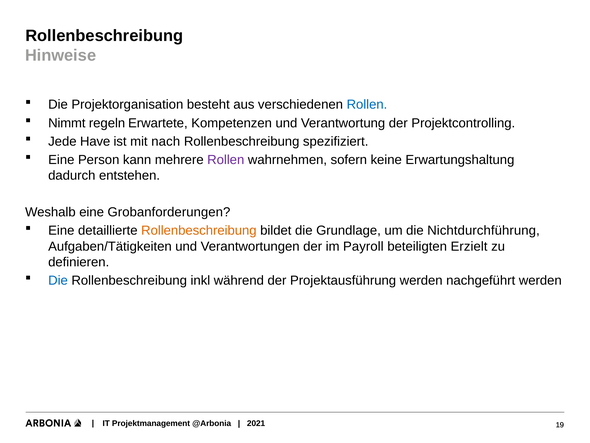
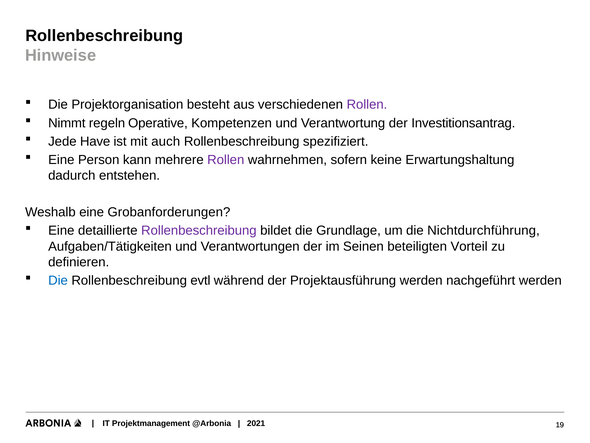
Rollen at (367, 105) colour: blue -> purple
Erwartete: Erwartete -> Operative
Projektcontrolling: Projektcontrolling -> Investitionsantrag
nach: nach -> auch
Rollenbeschreibung at (199, 230) colour: orange -> purple
Payroll: Payroll -> Seinen
Erzielt: Erzielt -> Vorteil
inkl: inkl -> evtl
